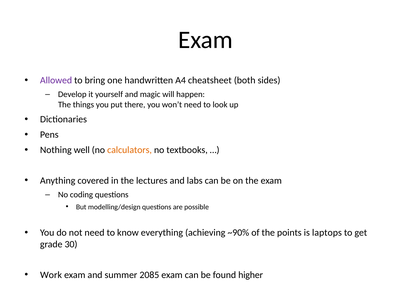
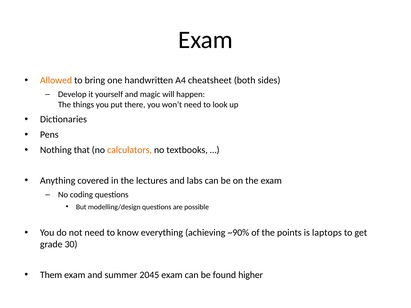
Allowed colour: purple -> orange
well: well -> that
Work: Work -> Them
2085: 2085 -> 2045
